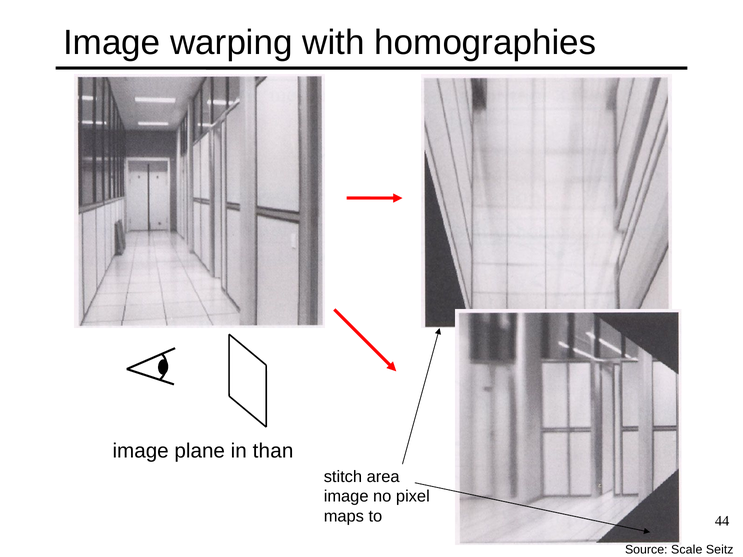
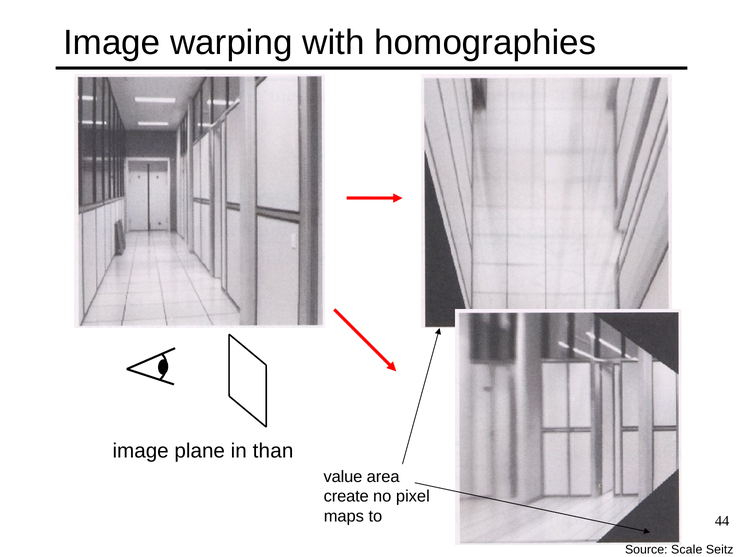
stitch: stitch -> value
image at (346, 497): image -> create
